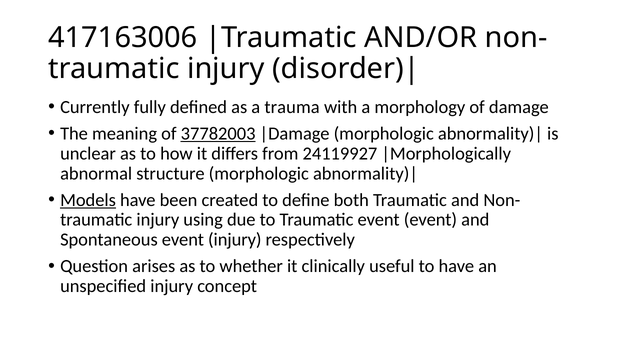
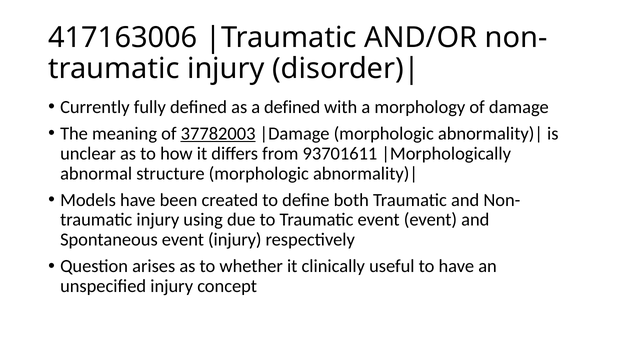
a trauma: trauma -> defined
24119927: 24119927 -> 93701611
Models underline: present -> none
